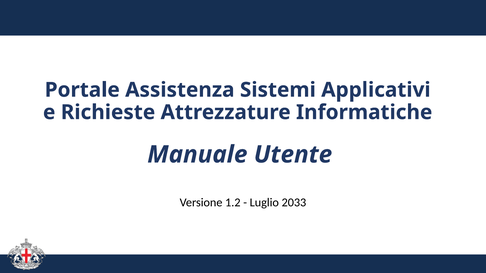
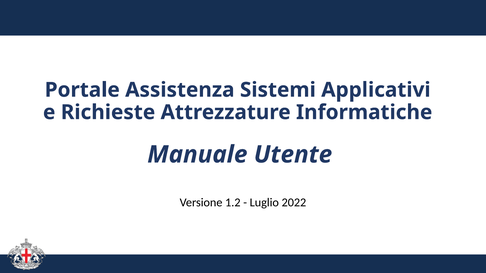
2033: 2033 -> 2022
